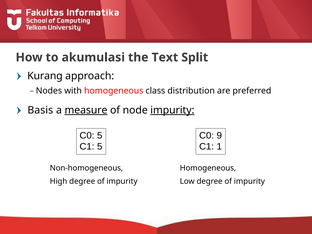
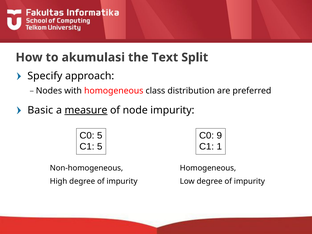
Kurang: Kurang -> Specify
Basis: Basis -> Basic
impurity at (172, 110) underline: present -> none
